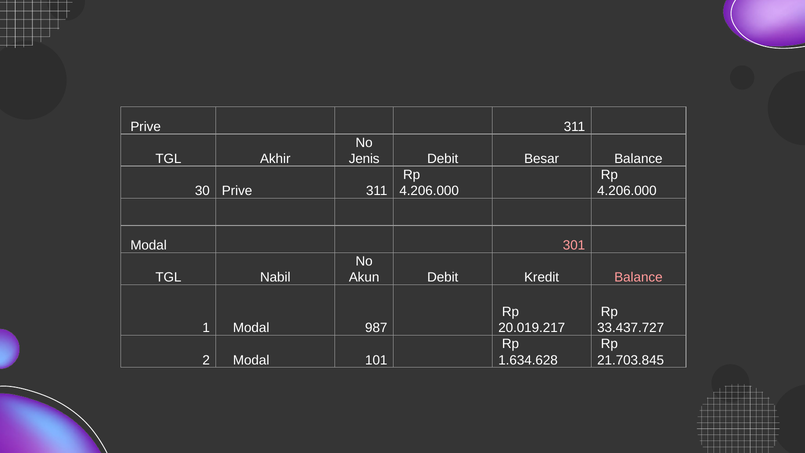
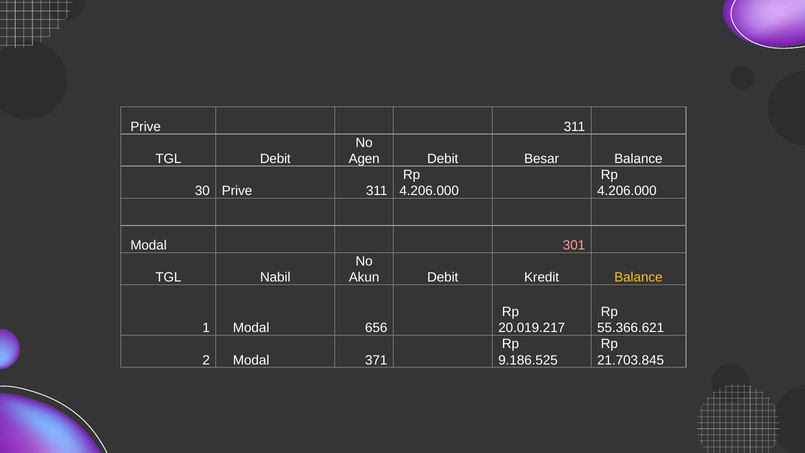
TGL Akhir: Akhir -> Debit
Jenis: Jenis -> Agen
Balance at (638, 277) colour: pink -> yellow
987: 987 -> 656
33.437.727: 33.437.727 -> 55.366.621
101: 101 -> 371
1.634.628: 1.634.628 -> 9.186.525
